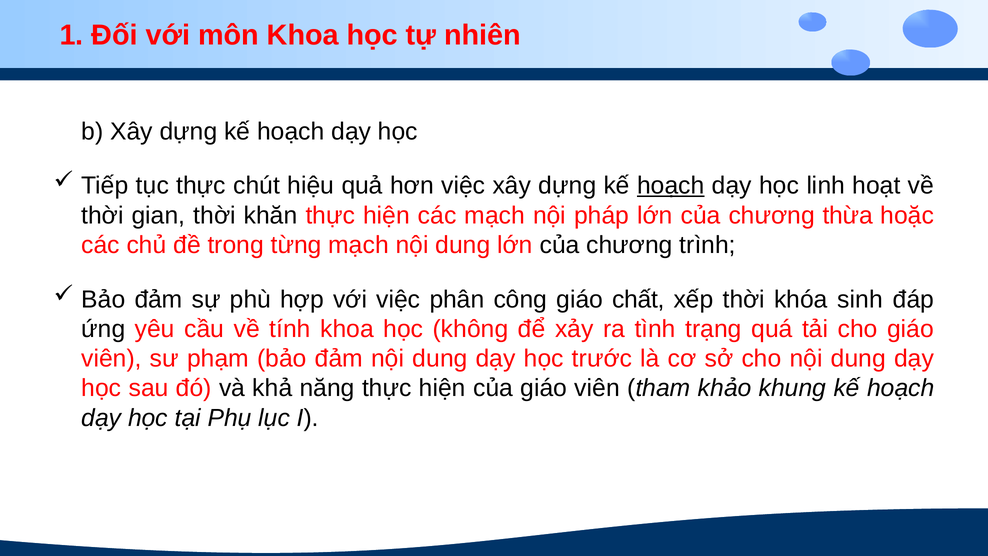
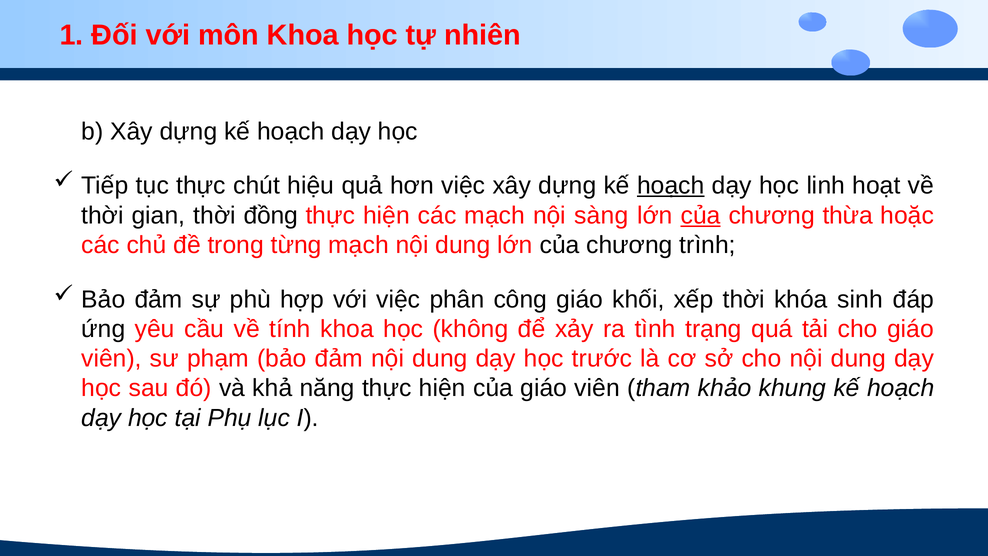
khăn: khăn -> đồng
pháp: pháp -> sàng
của at (701, 215) underline: none -> present
chất: chất -> khối
